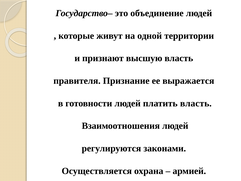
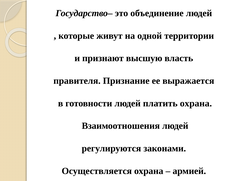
платить власть: власть -> охрана
